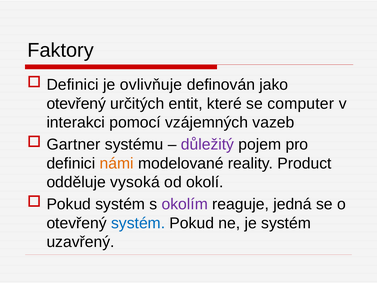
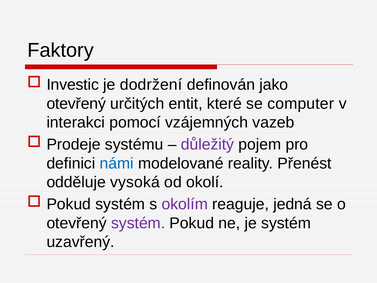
Definici at (73, 85): Definici -> Investic
ovlivňuje: ovlivňuje -> dodržení
Gartner: Gartner -> Prodeje
námi colour: orange -> blue
Product: Product -> Přenést
systém at (138, 223) colour: blue -> purple
